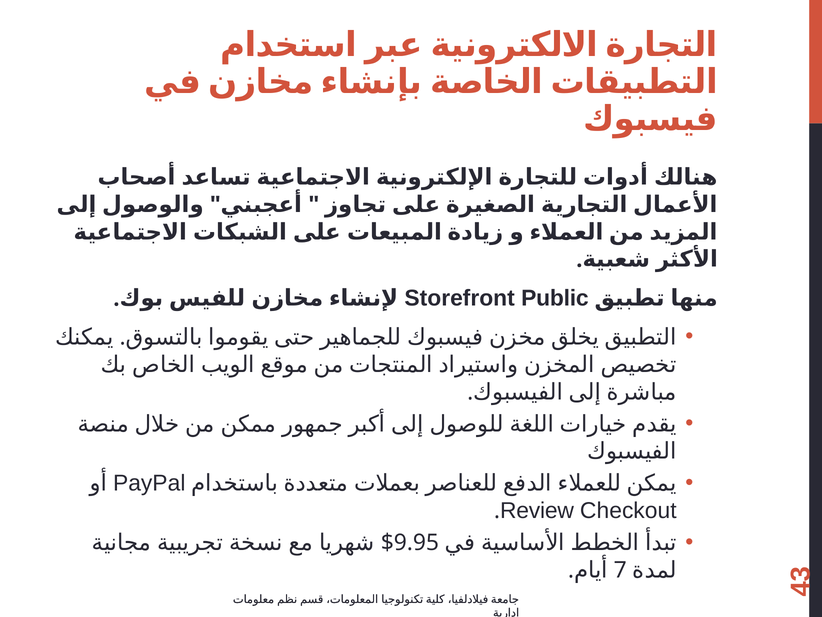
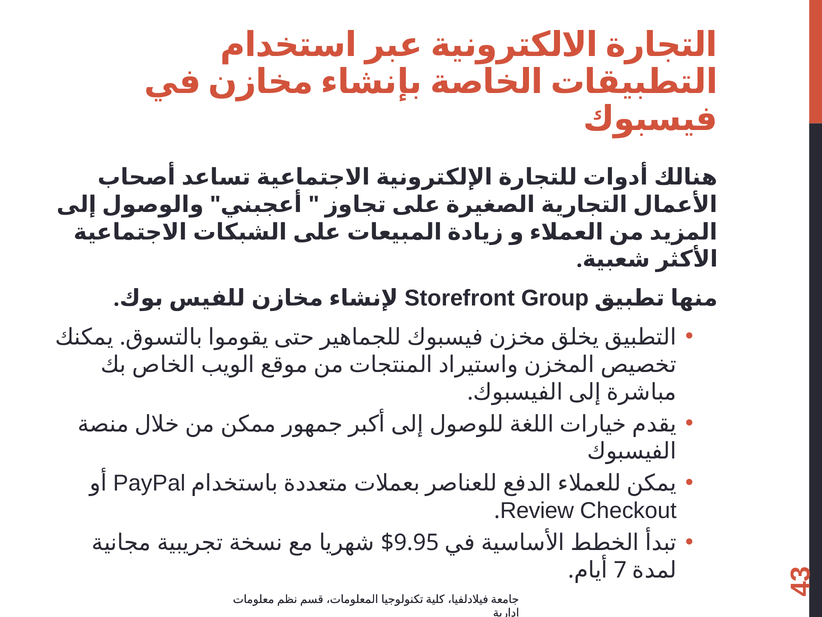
Public: Public -> Group
